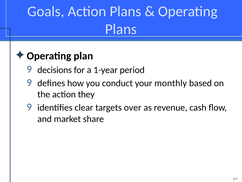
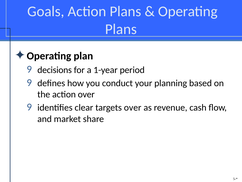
monthly: monthly -> planning
action they: they -> over
